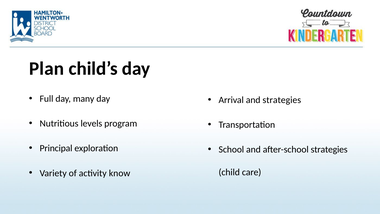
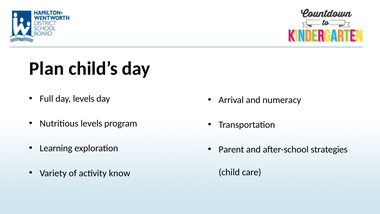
day many: many -> levels
and strategies: strategies -> numeracy
Principal: Principal -> Learning
School: School -> Parent
